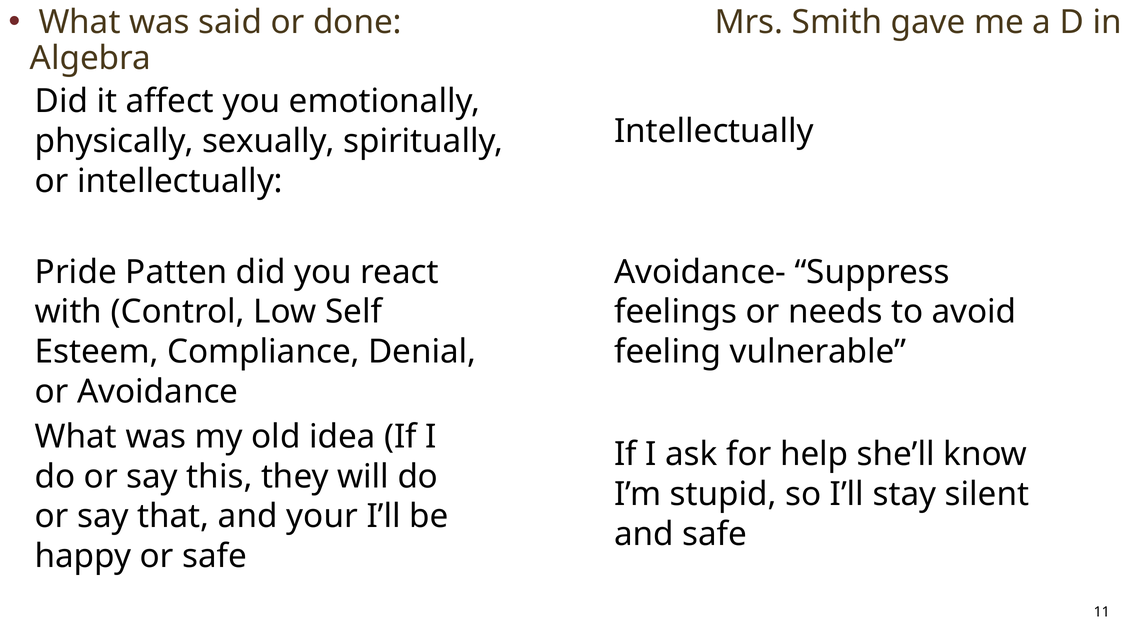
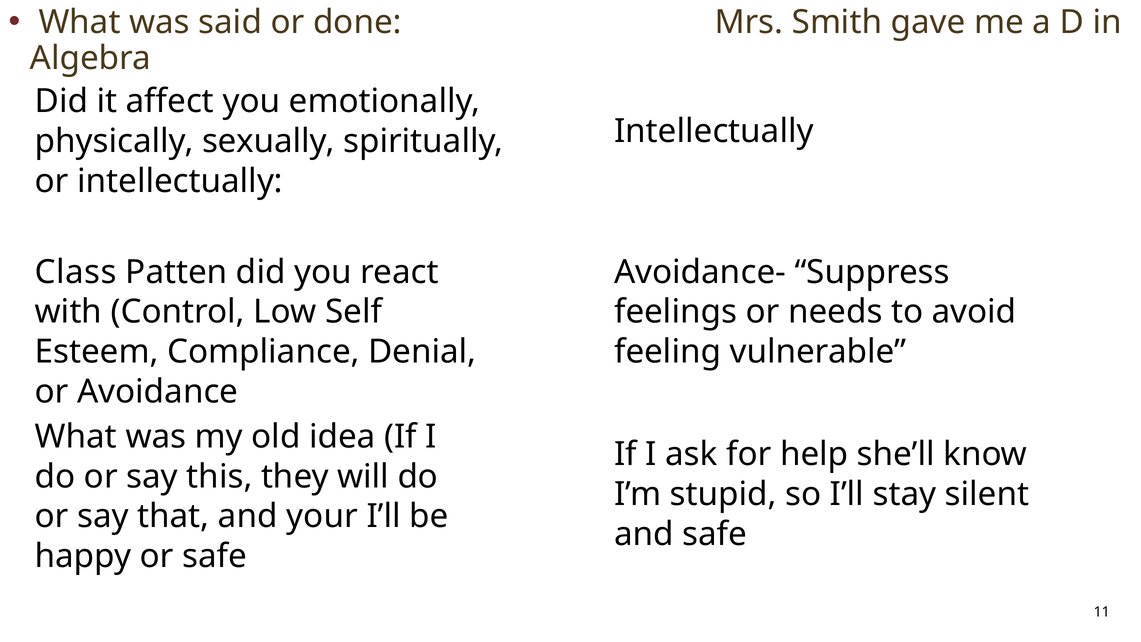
Pride: Pride -> Class
